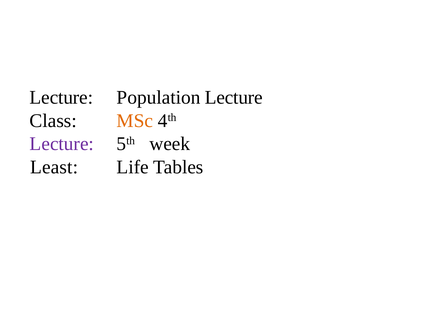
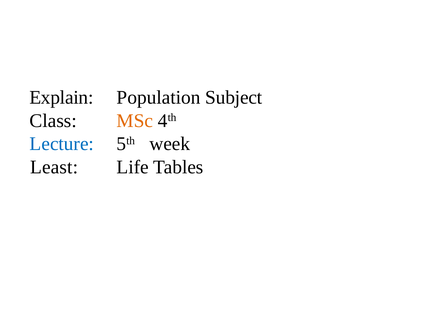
Lecture at (61, 98): Lecture -> Explain
Population Lecture: Lecture -> Subject
Lecture at (62, 144) colour: purple -> blue
